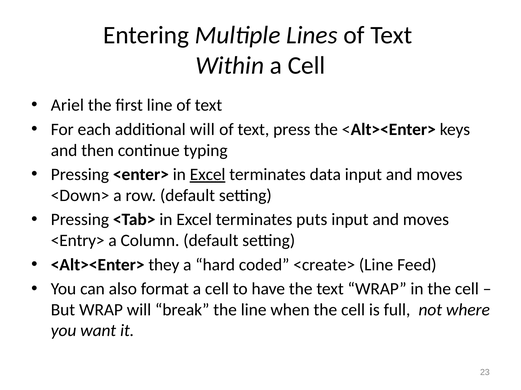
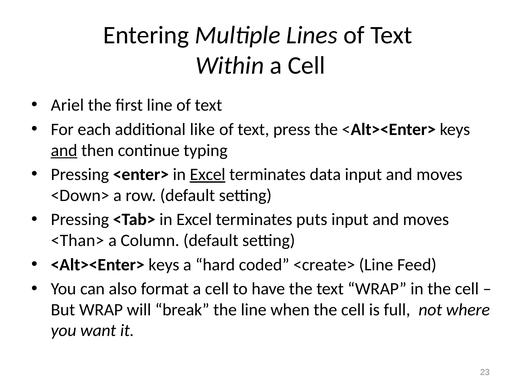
additional will: will -> like
and at (64, 151) underline: none -> present
<Entry>: <Entry> -> <Than>
they at (164, 265): they -> keys
